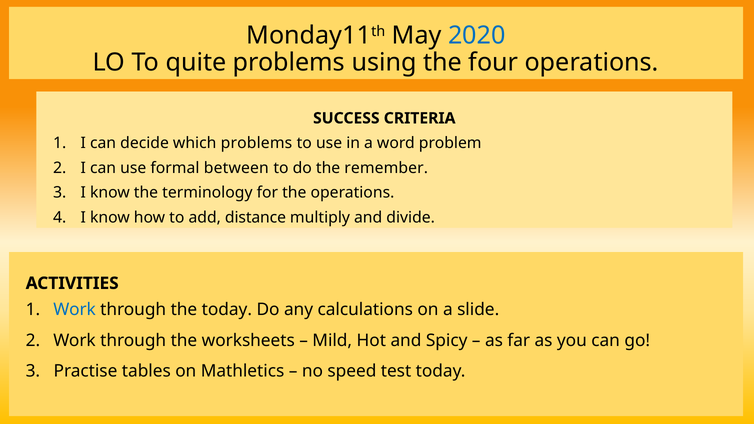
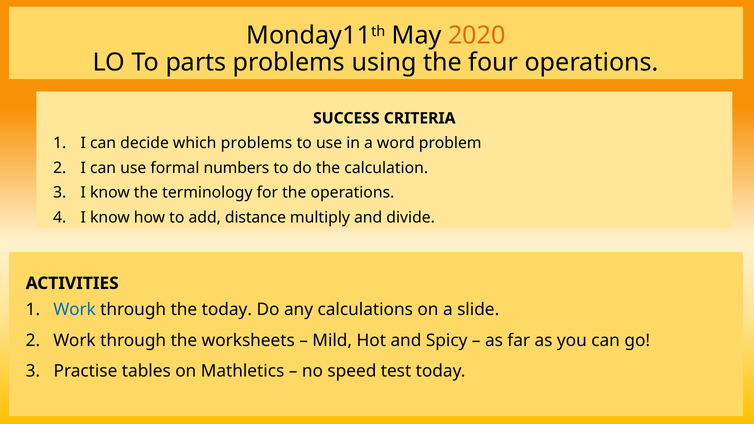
2020 colour: blue -> orange
quite: quite -> parts
between: between -> numbers
remember: remember -> calculation
